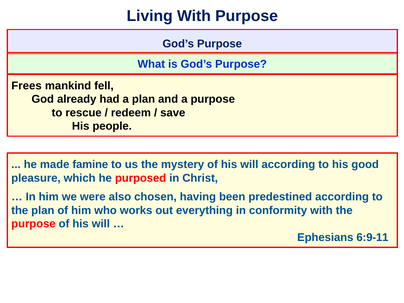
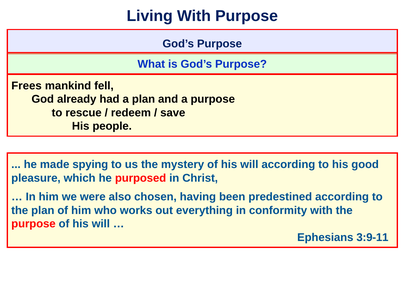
famine: famine -> spying
6:9-11: 6:9-11 -> 3:9-11
